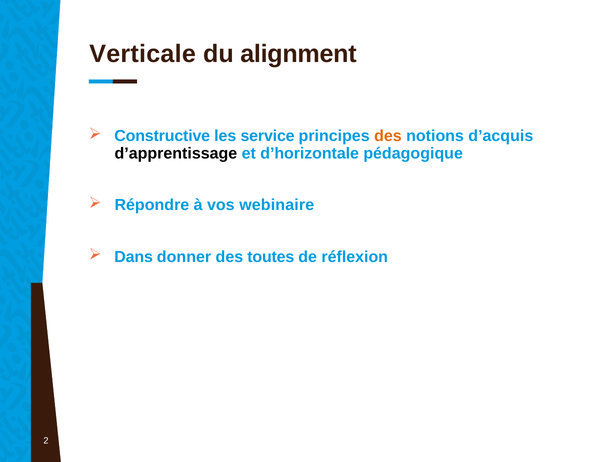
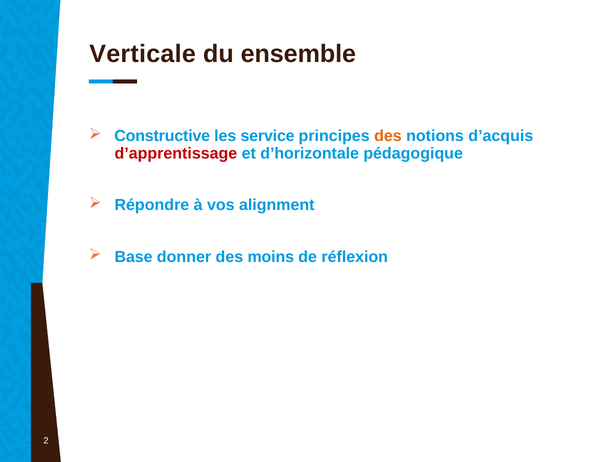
alignment: alignment -> ensemble
d’apprentissage colour: black -> red
webinaire: webinaire -> alignment
Dans: Dans -> Base
toutes: toutes -> moins
